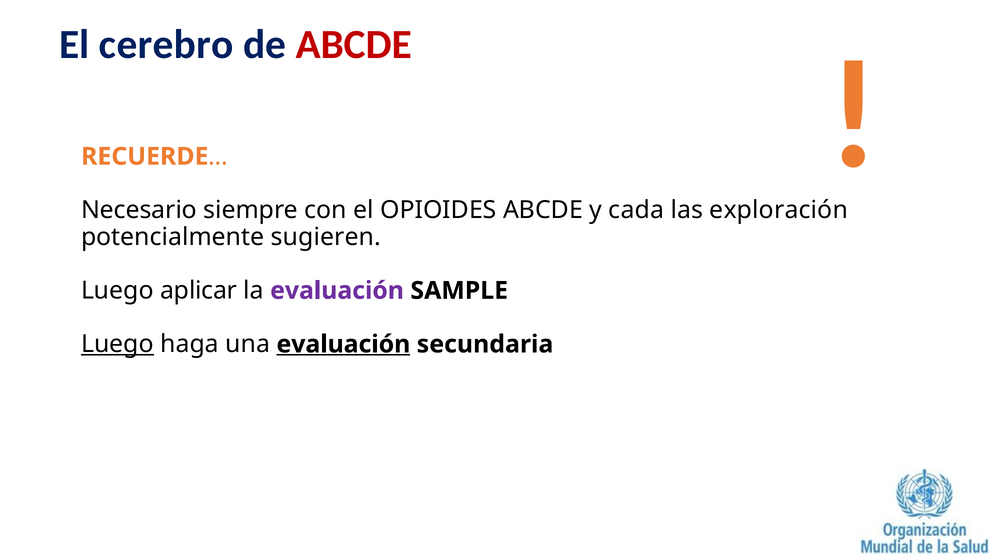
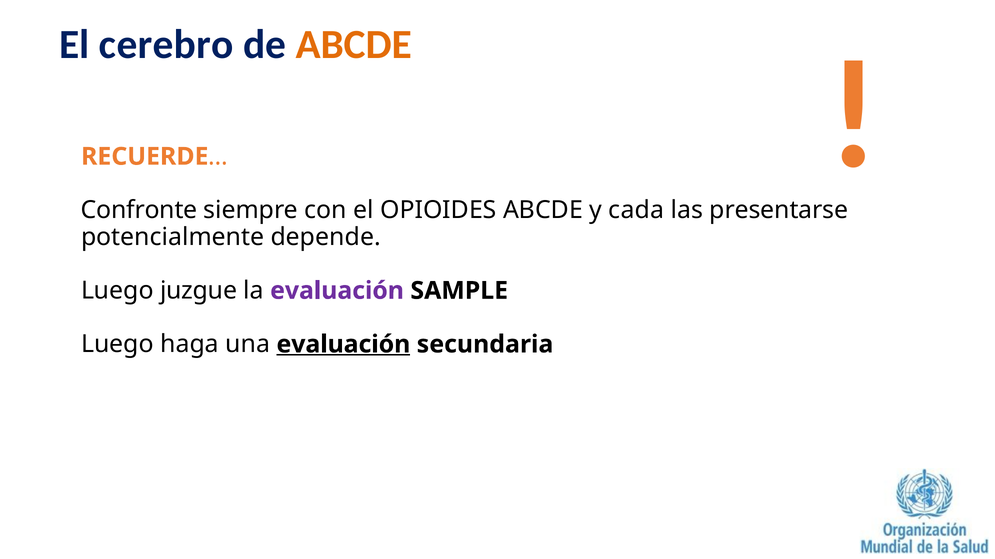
ABCDE at (354, 44) colour: red -> orange
Necesario: Necesario -> Confronte
exploración: exploración -> presentarse
sugieren: sugieren -> depende
aplicar: aplicar -> juzgue
Luego at (117, 345) underline: present -> none
